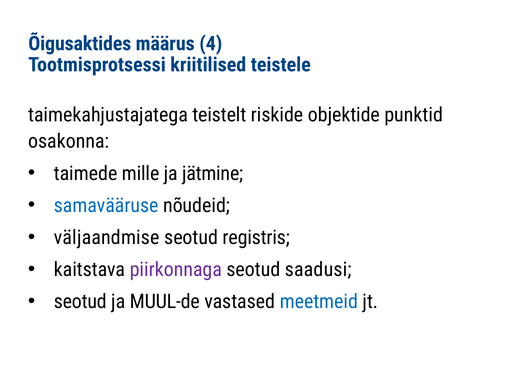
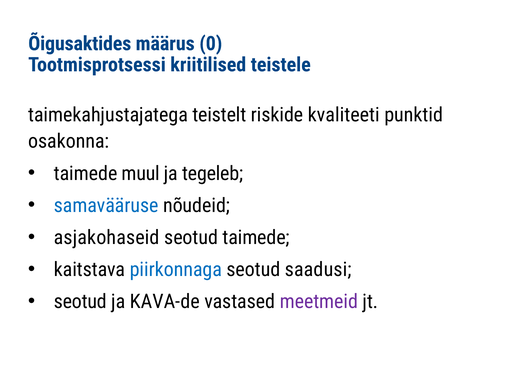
4: 4 -> 0
objektide: objektide -> kvaliteeti
mille: mille -> muul
jätmine: jätmine -> tegeleb
väljaandmise: väljaandmise -> asjakohaseid
seotud registris: registris -> taimede
piirkonnaga colour: purple -> blue
MUUL-de: MUUL-de -> KAVA-de
meetmeid colour: blue -> purple
